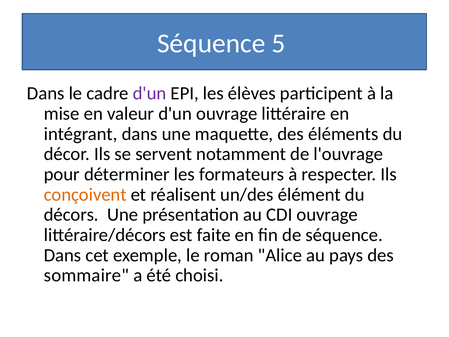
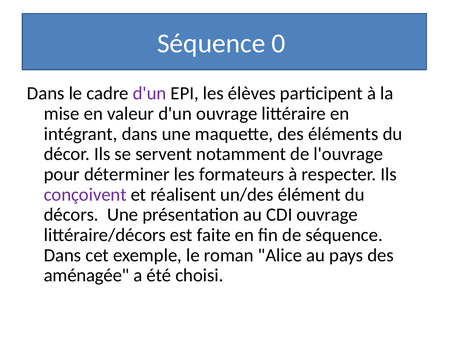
5: 5 -> 0
conçoivent colour: orange -> purple
sommaire: sommaire -> aménagée
